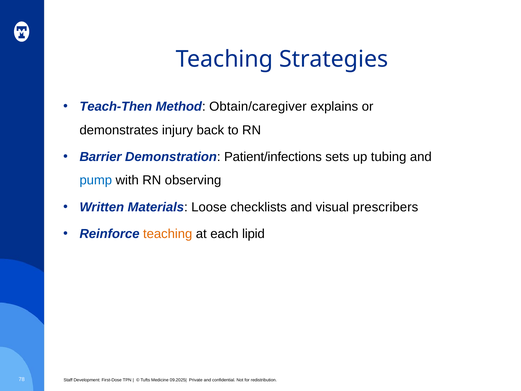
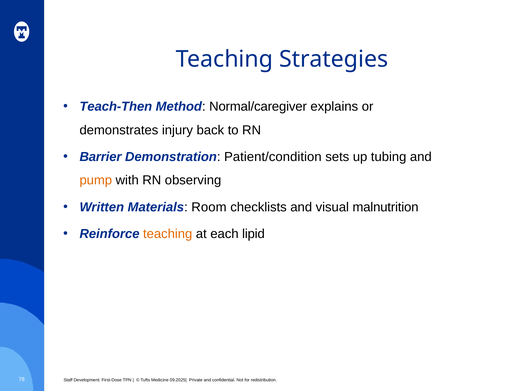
Obtain/caregiver: Obtain/caregiver -> Normal/caregiver
Patient/infections: Patient/infections -> Patient/condition
pump colour: blue -> orange
Loose: Loose -> Room
prescribers: prescribers -> malnutrition
